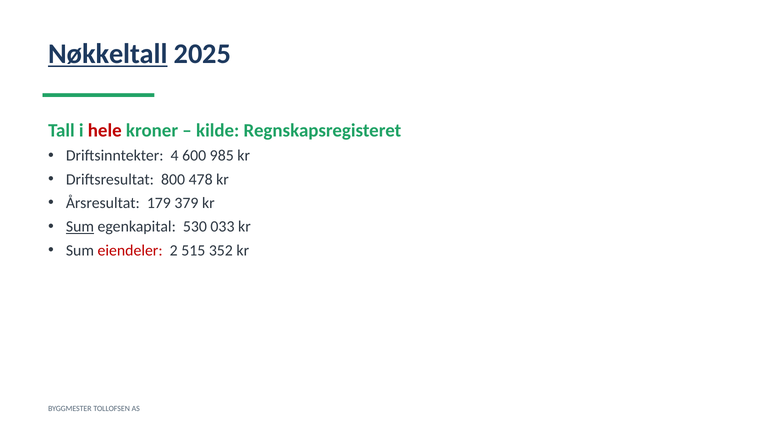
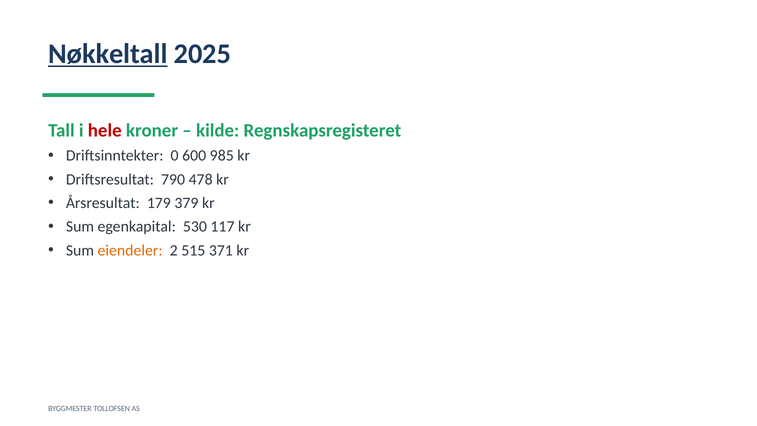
4: 4 -> 0
800: 800 -> 790
Sum at (80, 227) underline: present -> none
033: 033 -> 117
eiendeler colour: red -> orange
352: 352 -> 371
